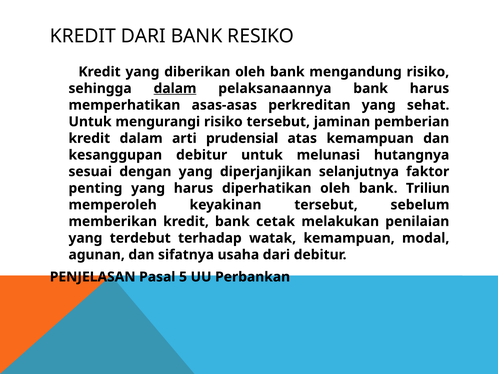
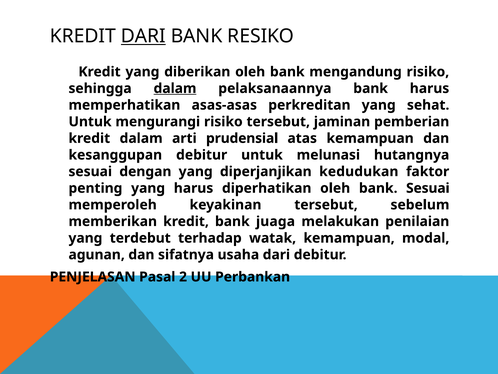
DARI at (143, 36) underline: none -> present
selanjutnya: selanjutnya -> kedudukan
bank Triliun: Triliun -> Sesuai
cetak: cetak -> juaga
5: 5 -> 2
